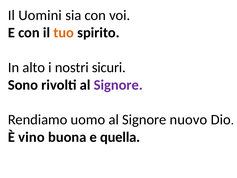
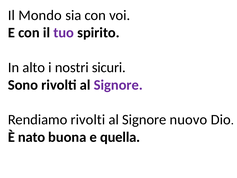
Uomini: Uomini -> Mondo
tuo colour: orange -> purple
Rendiamo uomo: uomo -> rivolti
vino: vino -> nato
